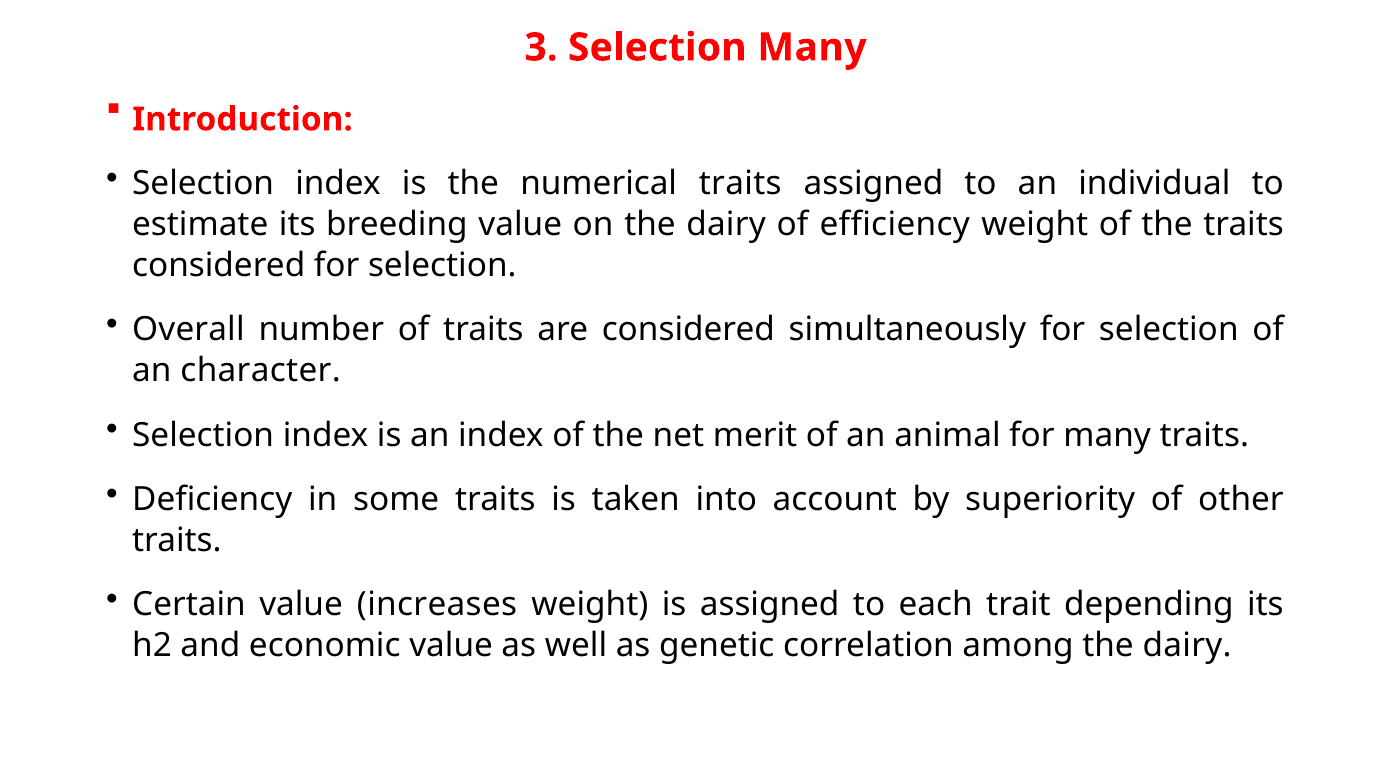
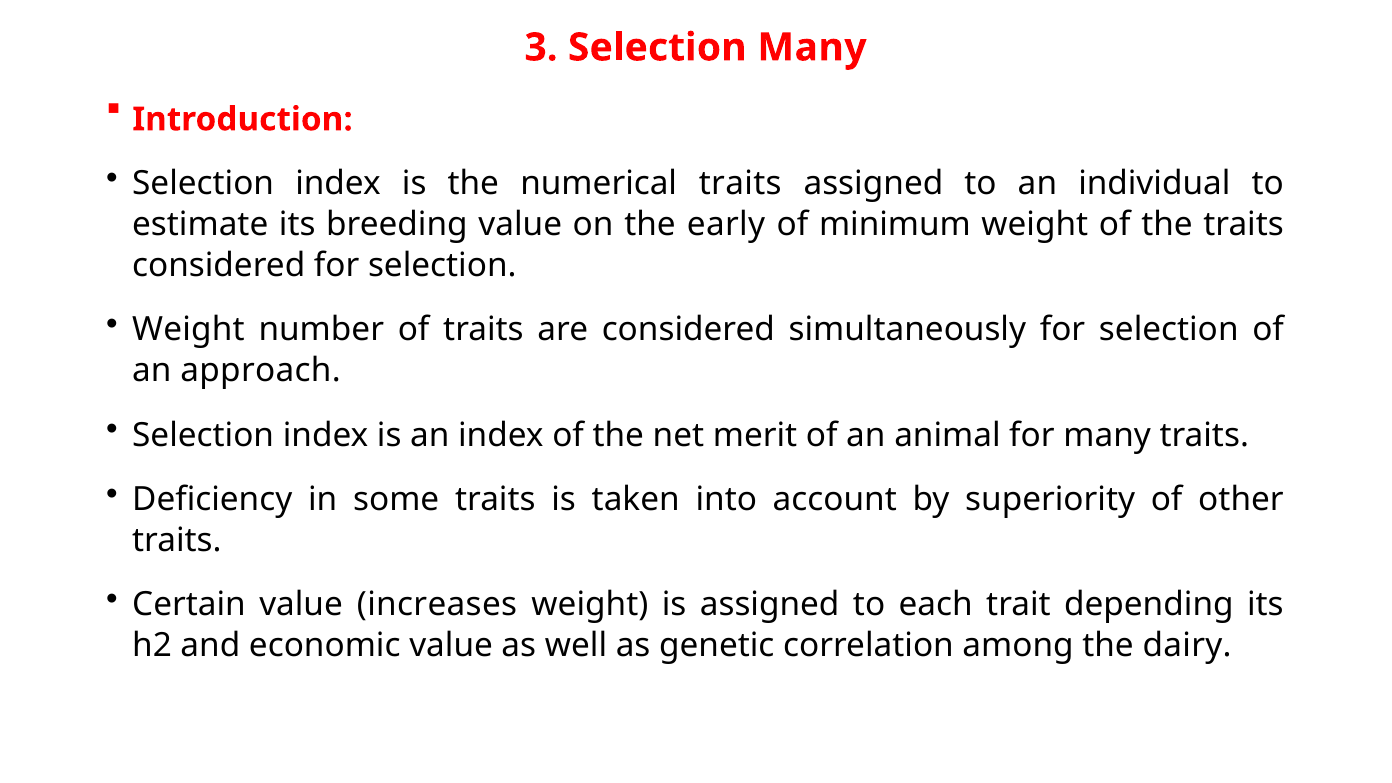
on the dairy: dairy -> early
efficiency: efficiency -> minimum
Overall at (188, 330): Overall -> Weight
character: character -> approach
